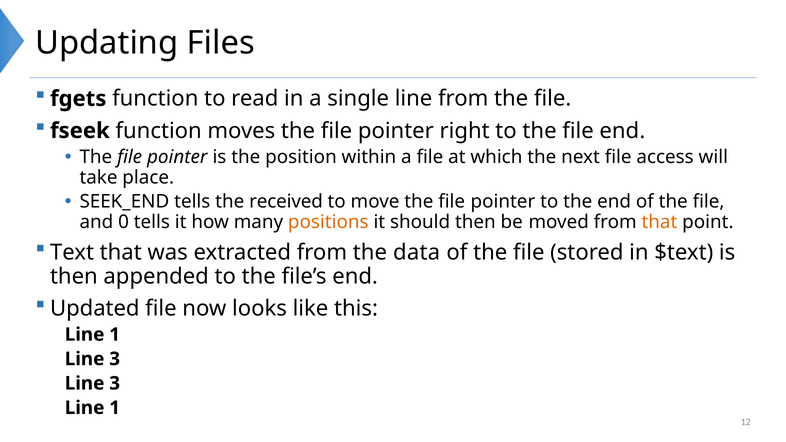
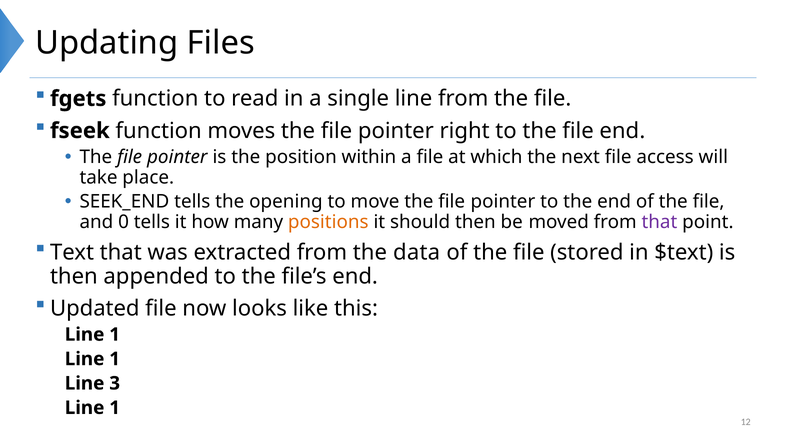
received: received -> opening
that at (659, 222) colour: orange -> purple
3 at (115, 359): 3 -> 1
